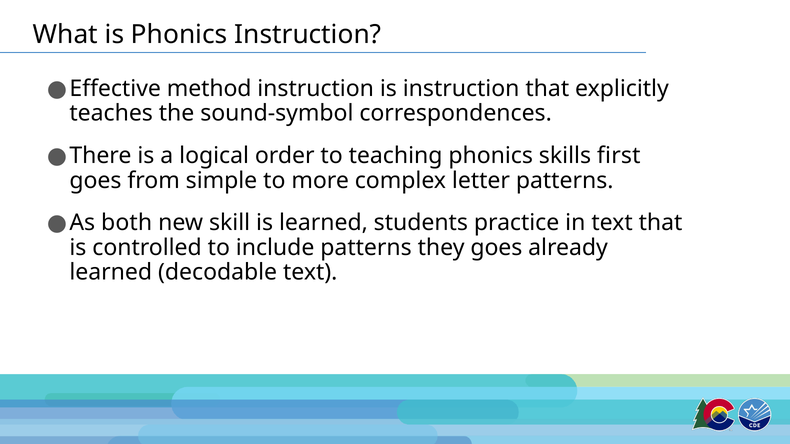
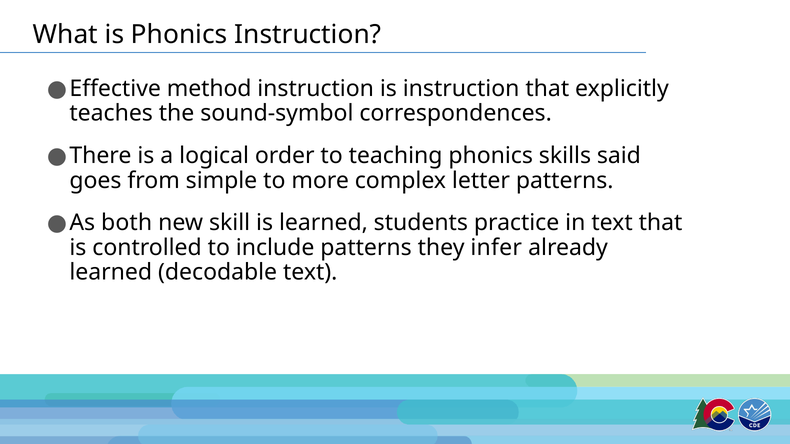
first: first -> said
they goes: goes -> infer
